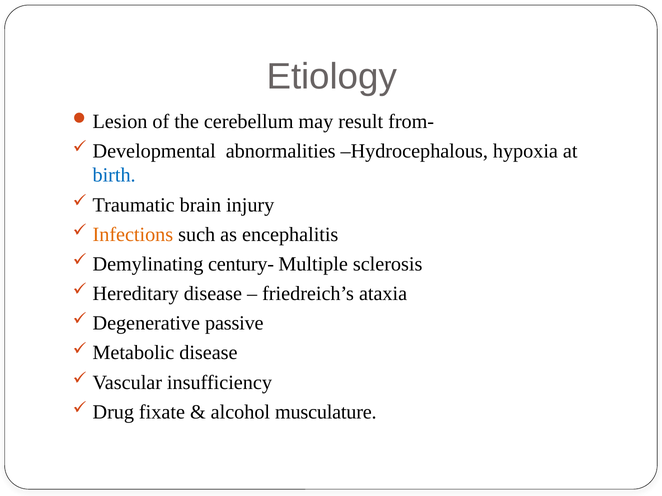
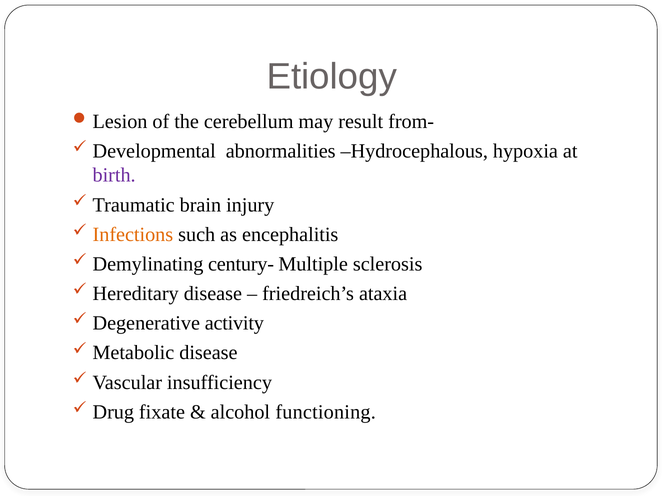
birth colour: blue -> purple
passive: passive -> activity
musculature: musculature -> functioning
